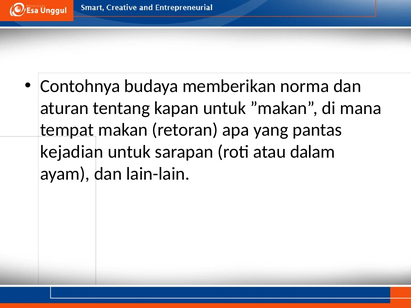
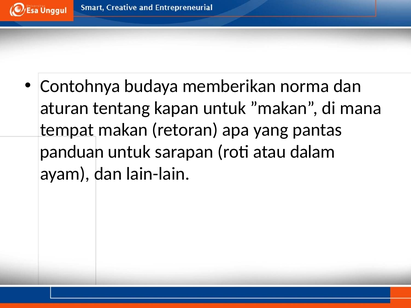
kejadian: kejadian -> panduan
